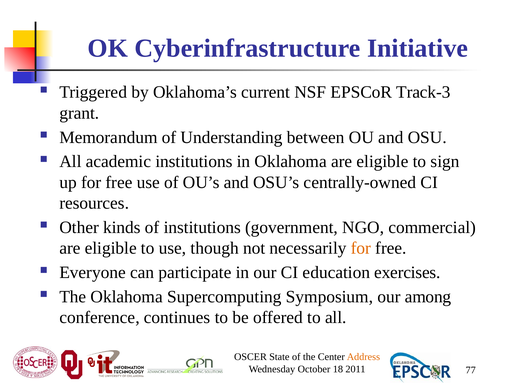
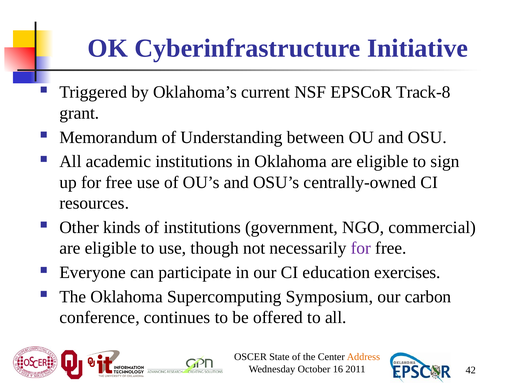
Track-3: Track-3 -> Track-8
for at (361, 248) colour: orange -> purple
among: among -> carbon
18: 18 -> 16
77: 77 -> 42
